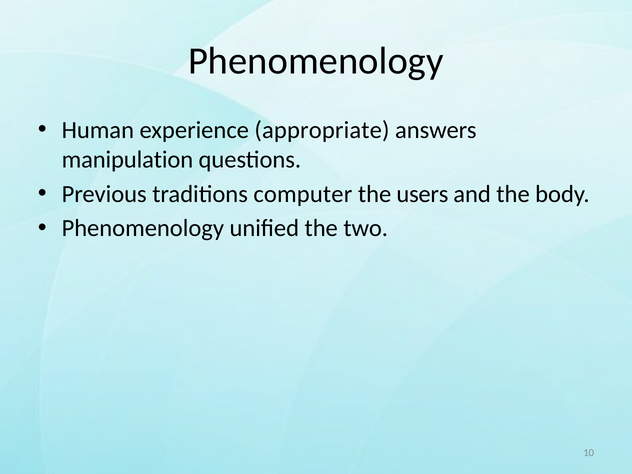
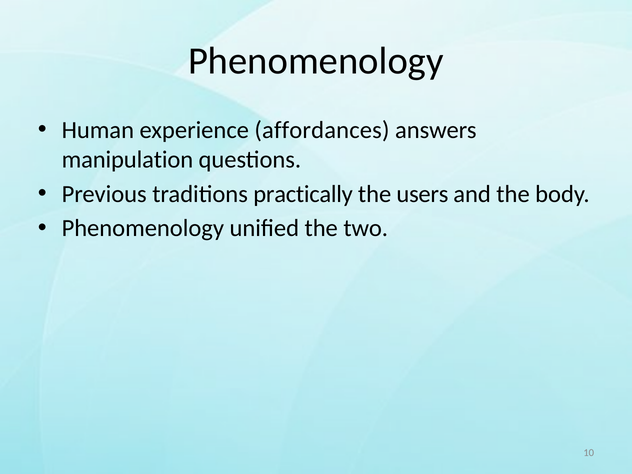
appropriate: appropriate -> affordances
computer: computer -> practically
